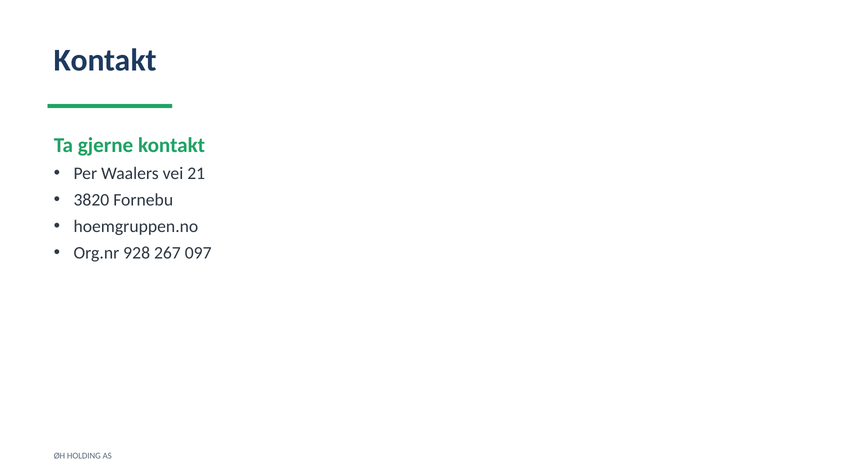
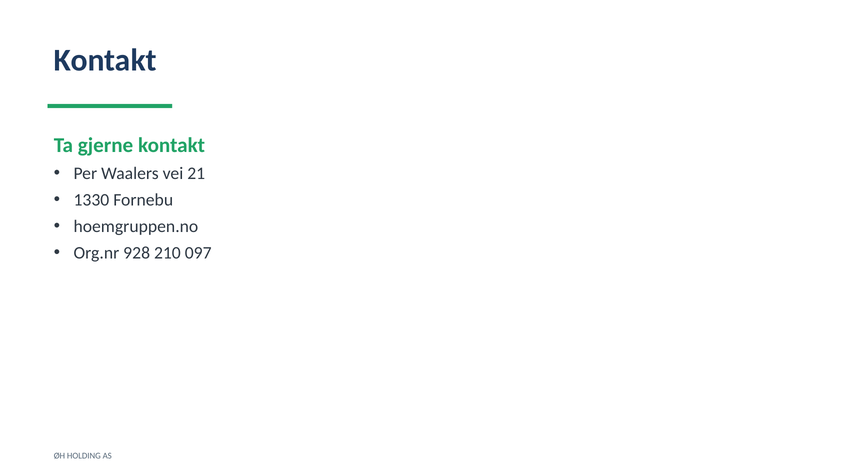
3820: 3820 -> 1330
267: 267 -> 210
